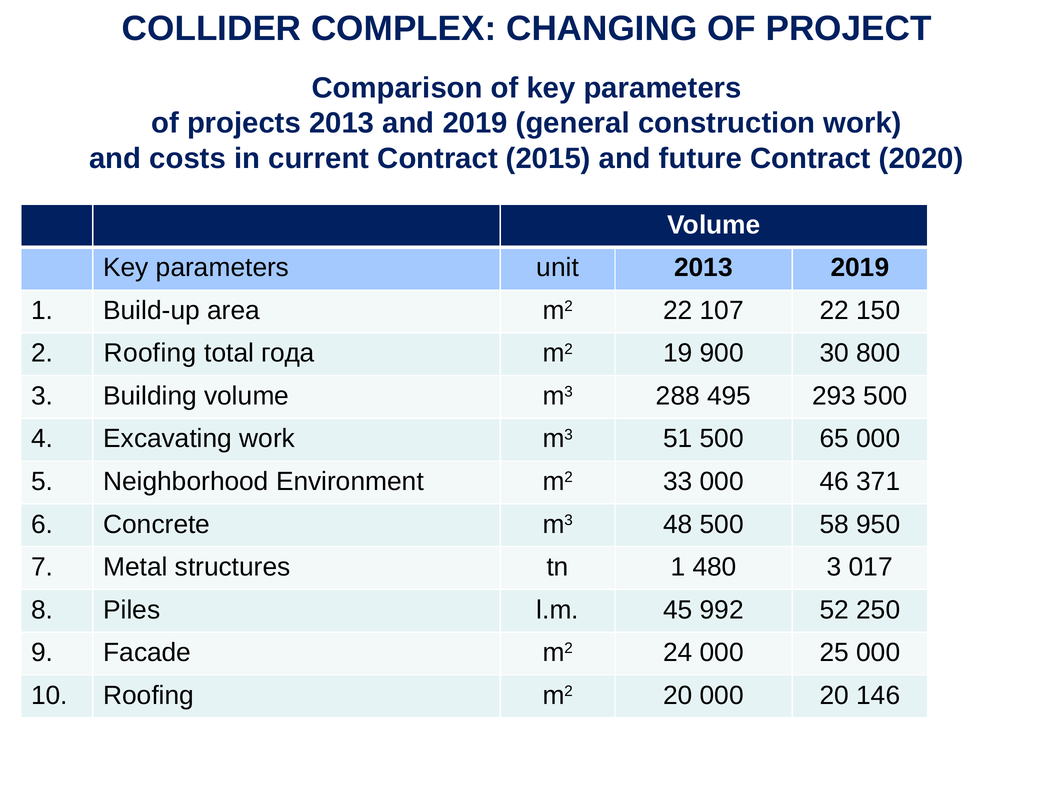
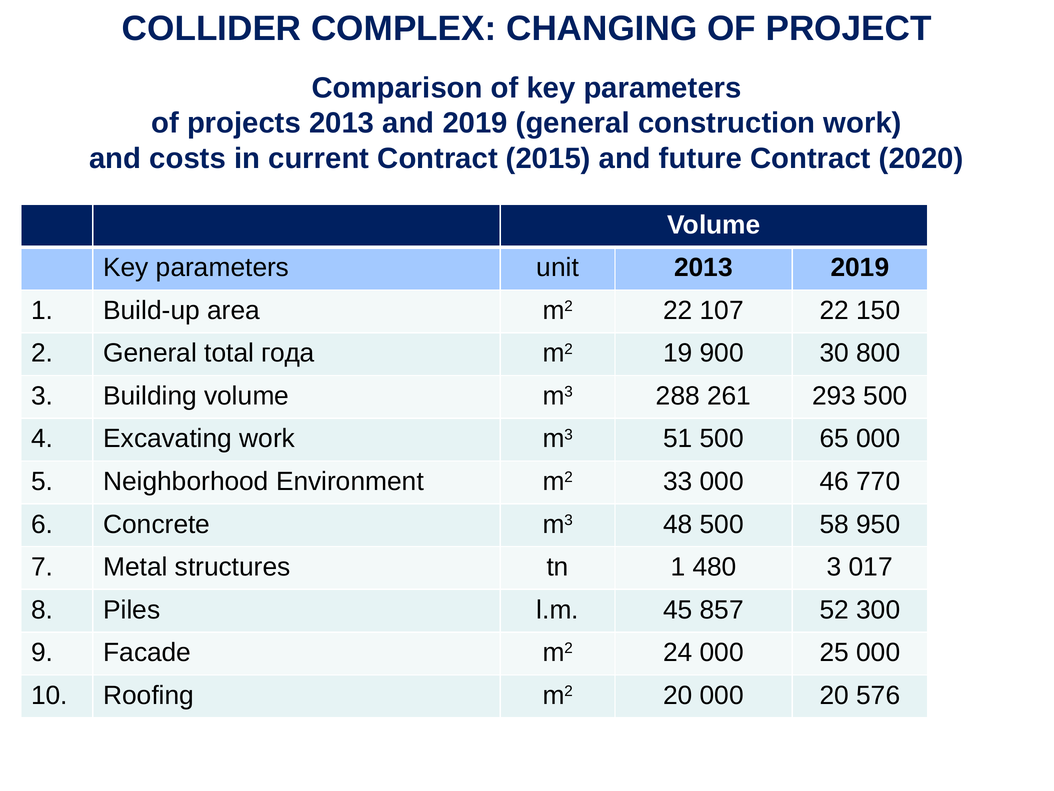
2 Roofing: Roofing -> General
495: 495 -> 261
371: 371 -> 770
992: 992 -> 857
250: 250 -> 300
146: 146 -> 576
